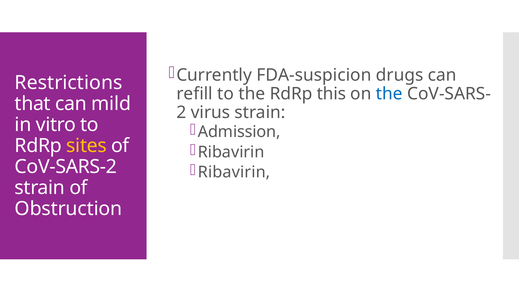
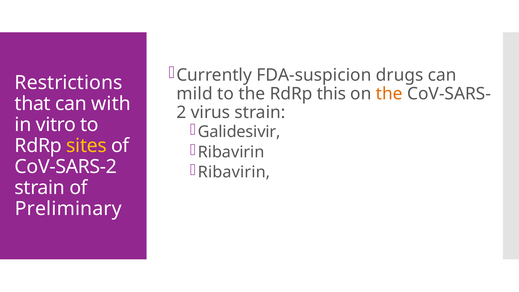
refill: refill -> mild
the at (389, 94) colour: blue -> orange
mild: mild -> with
Admission: Admission -> Galidesivir
Obstruction: Obstruction -> Preliminary
